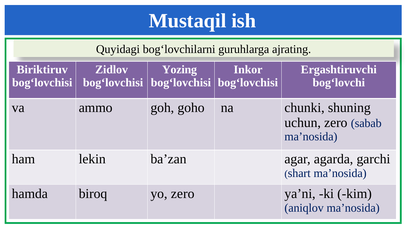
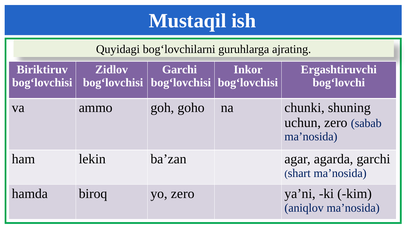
Yozing at (180, 69): Yozing -> Garchi
